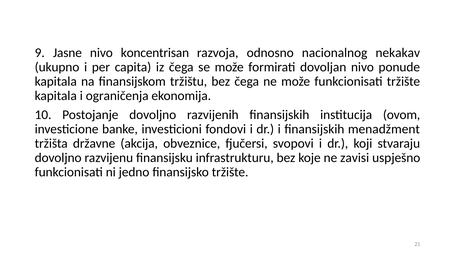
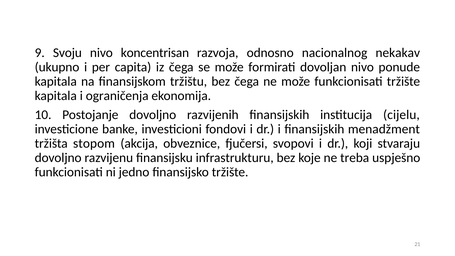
Jasne: Jasne -> Svoju
ovom: ovom -> cijelu
državne: državne -> stopom
zavisi: zavisi -> treba
